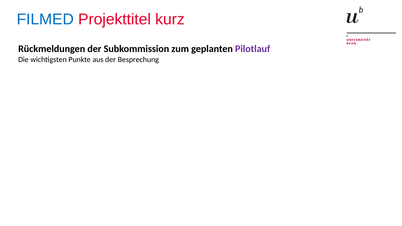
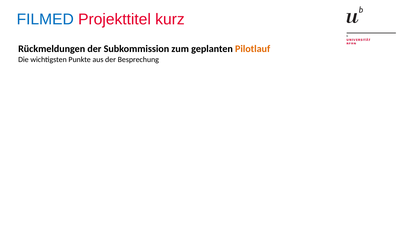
Pilotlauf colour: purple -> orange
